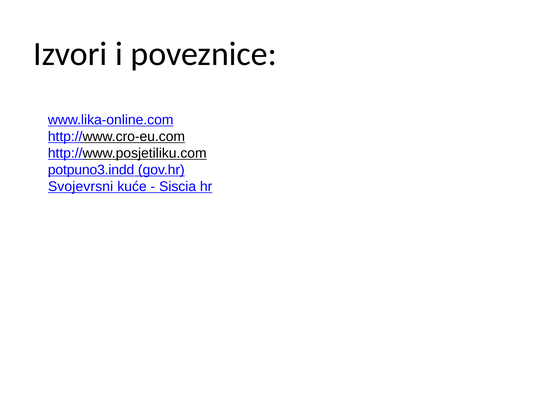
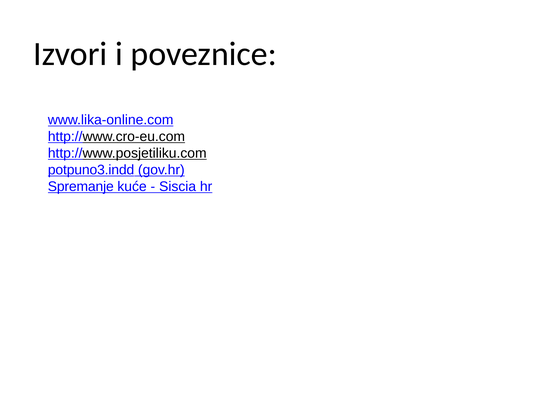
Svojevrsni: Svojevrsni -> Spremanje
